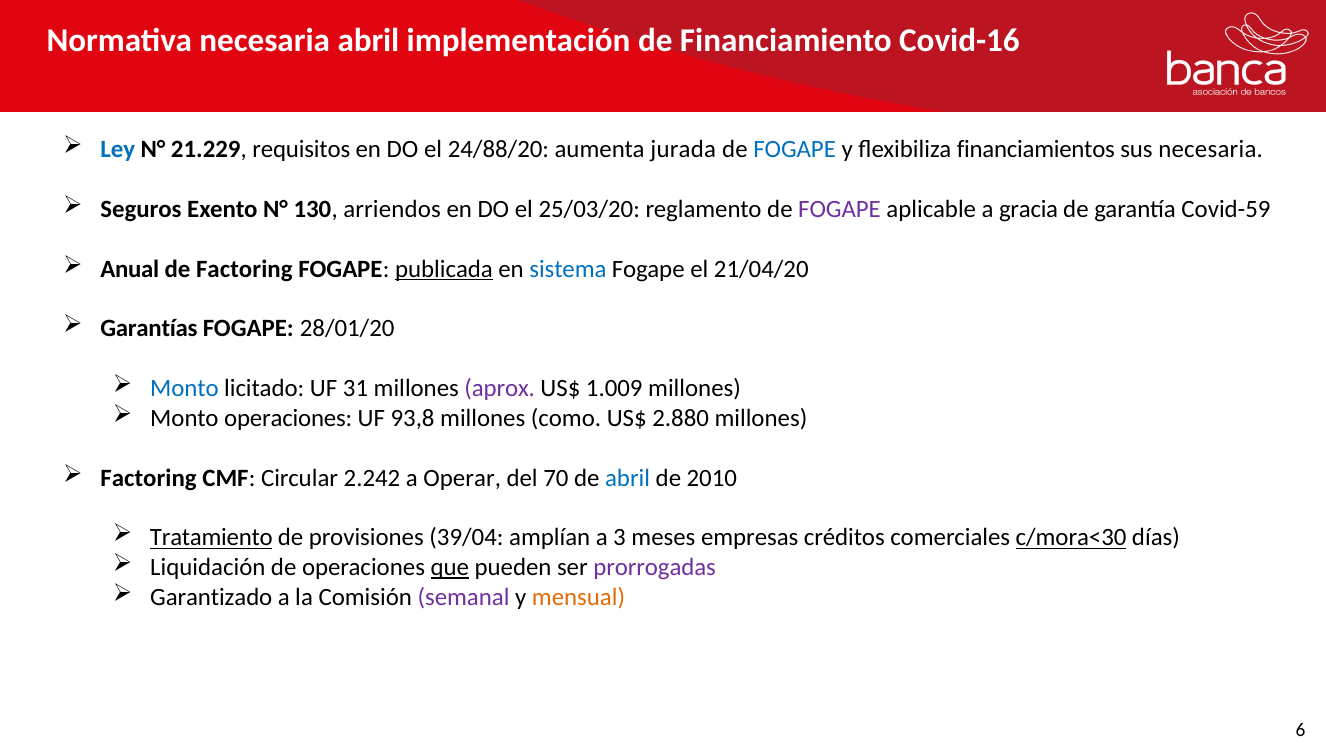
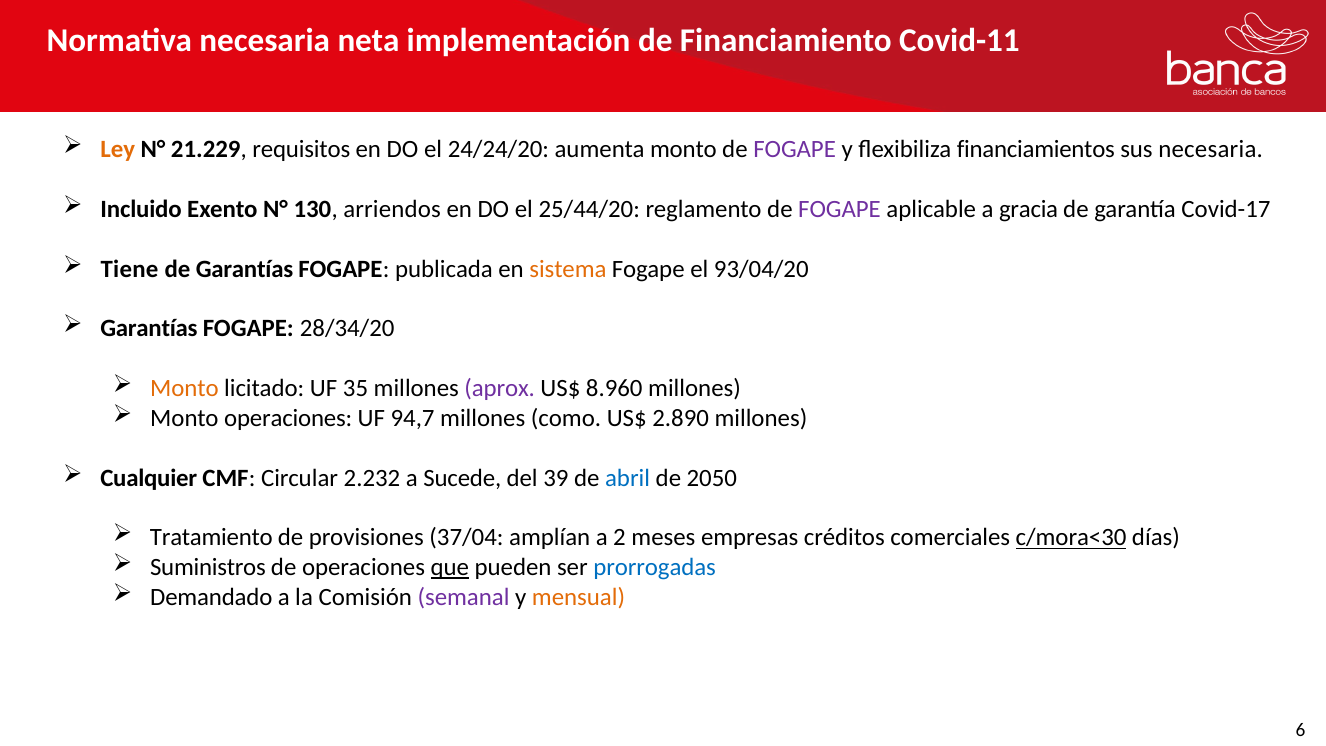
necesaria abril: abril -> neta
Covid-16: Covid-16 -> Covid-11
Ley colour: blue -> orange
24/88/20: 24/88/20 -> 24/24/20
aumenta jurada: jurada -> monto
FOGAPE at (795, 150) colour: blue -> purple
Seguros: Seguros -> Incluido
25/03/20: 25/03/20 -> 25/44/20
Covid-59: Covid-59 -> Covid-17
Anual: Anual -> Tiene
de Factoring: Factoring -> Garantías
publicada underline: present -> none
sistema colour: blue -> orange
21/04/20: 21/04/20 -> 93/04/20
28/01/20: 28/01/20 -> 28/34/20
Monto at (184, 388) colour: blue -> orange
31: 31 -> 35
1.009: 1.009 -> 8.960
93,8: 93,8 -> 94,7
2.880: 2.880 -> 2.890
Factoring at (149, 478): Factoring -> Cualquier
2.242: 2.242 -> 2.232
Operar: Operar -> Sucede
70: 70 -> 39
2010: 2010 -> 2050
Tratamiento underline: present -> none
39/04: 39/04 -> 37/04
3: 3 -> 2
Liquidación: Liquidación -> Suministros
prorrogadas colour: purple -> blue
Garantizado: Garantizado -> Demandado
